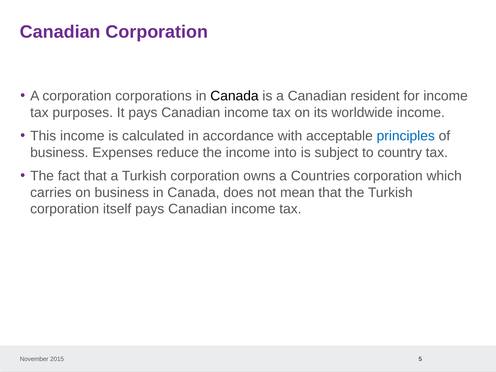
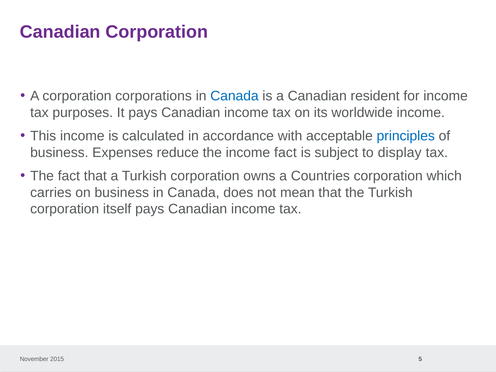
Canada at (234, 96) colour: black -> blue
income into: into -> fact
country: country -> display
